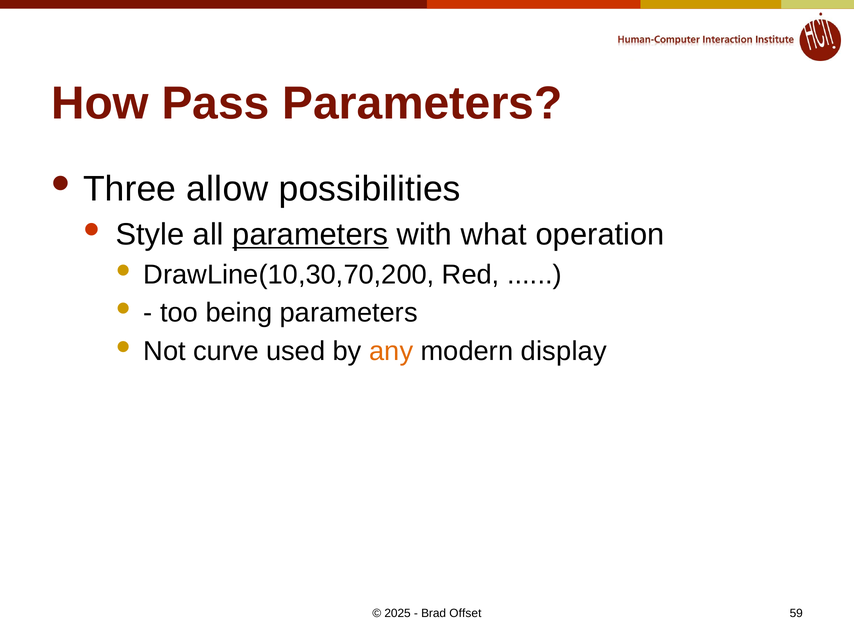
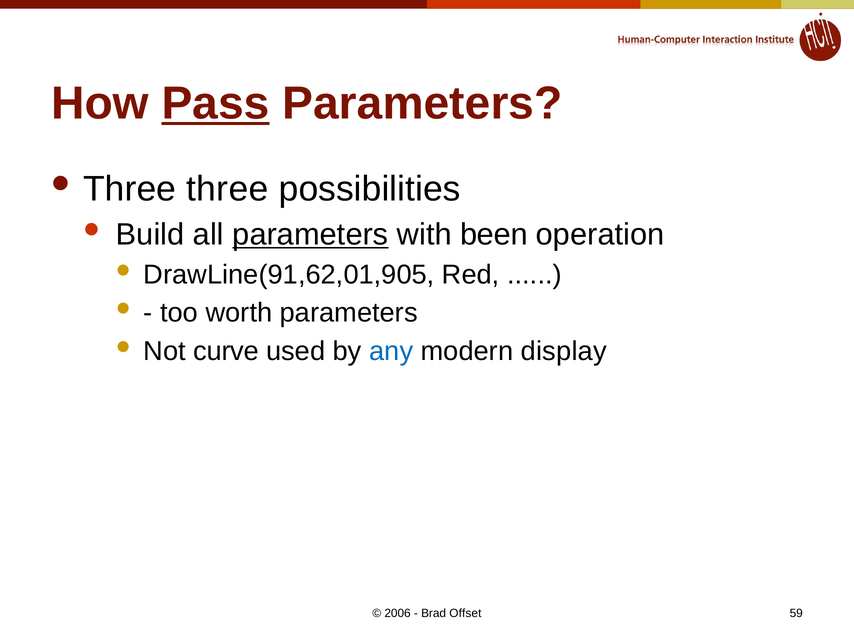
Pass underline: none -> present
Three allow: allow -> three
Style: Style -> Build
what: what -> been
DrawLine(10,30,70,200: DrawLine(10,30,70,200 -> DrawLine(91,62,01,905
being: being -> worth
any colour: orange -> blue
2025: 2025 -> 2006
